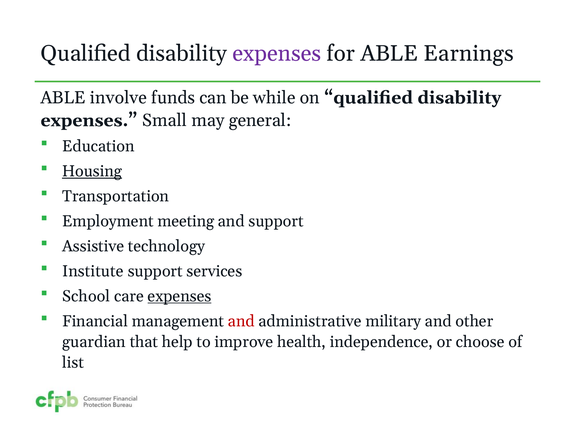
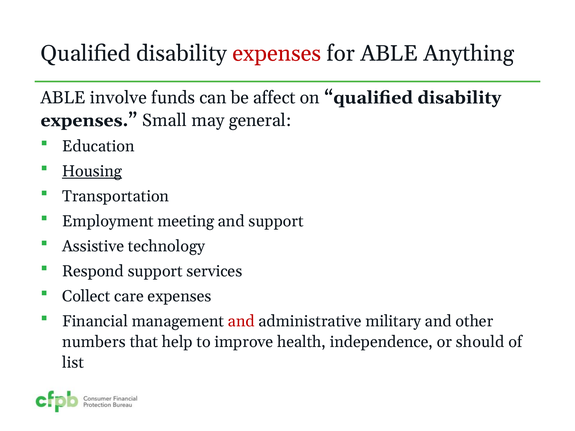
expenses at (277, 54) colour: purple -> red
Earnings: Earnings -> Anything
while: while -> affect
Institute: Institute -> Respond
School: School -> Collect
expenses at (180, 296) underline: present -> none
guardian: guardian -> numbers
choose: choose -> should
